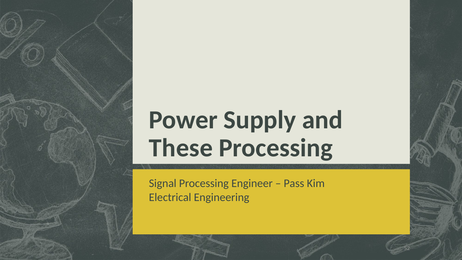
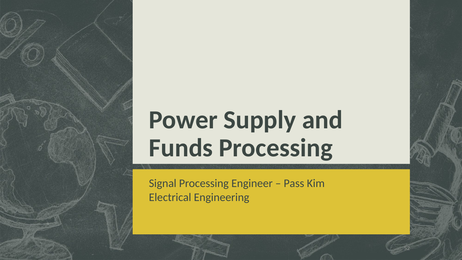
These: These -> Funds
